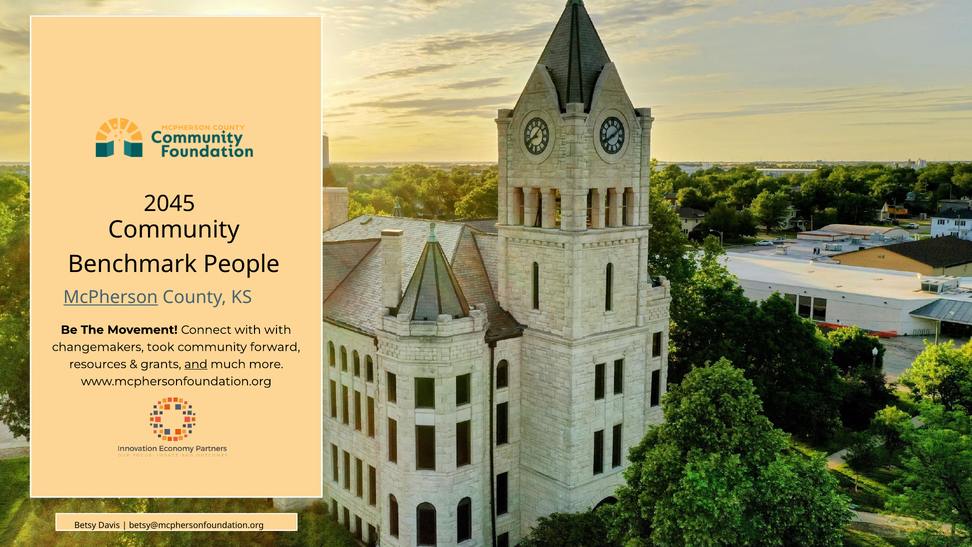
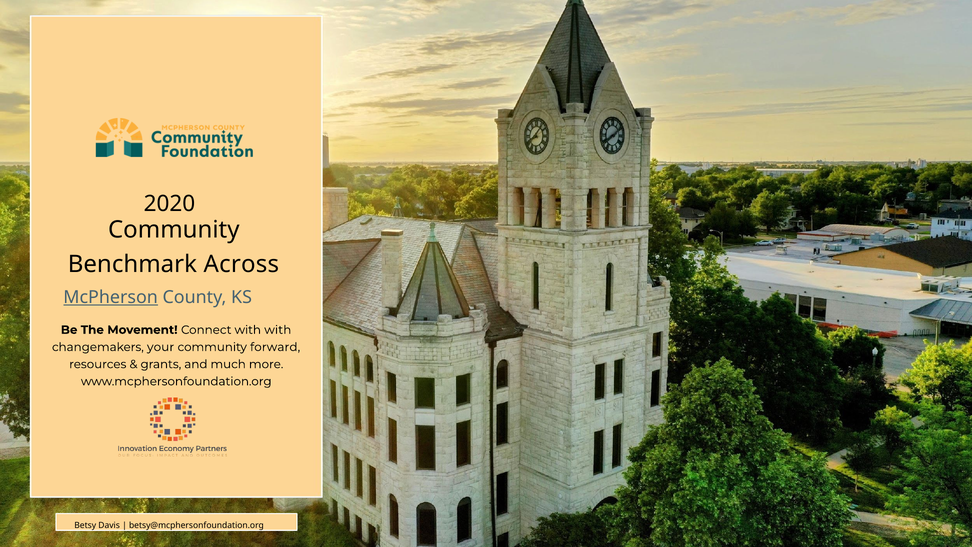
2045: 2045 -> 2020
People: People -> Across
took: took -> your
and underline: present -> none
